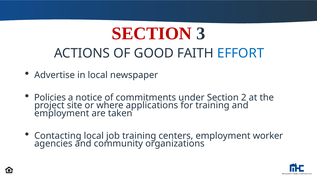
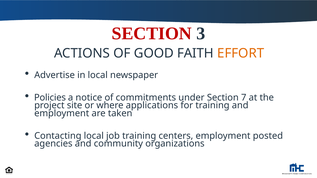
EFFORT colour: blue -> orange
2: 2 -> 7
worker: worker -> posted
